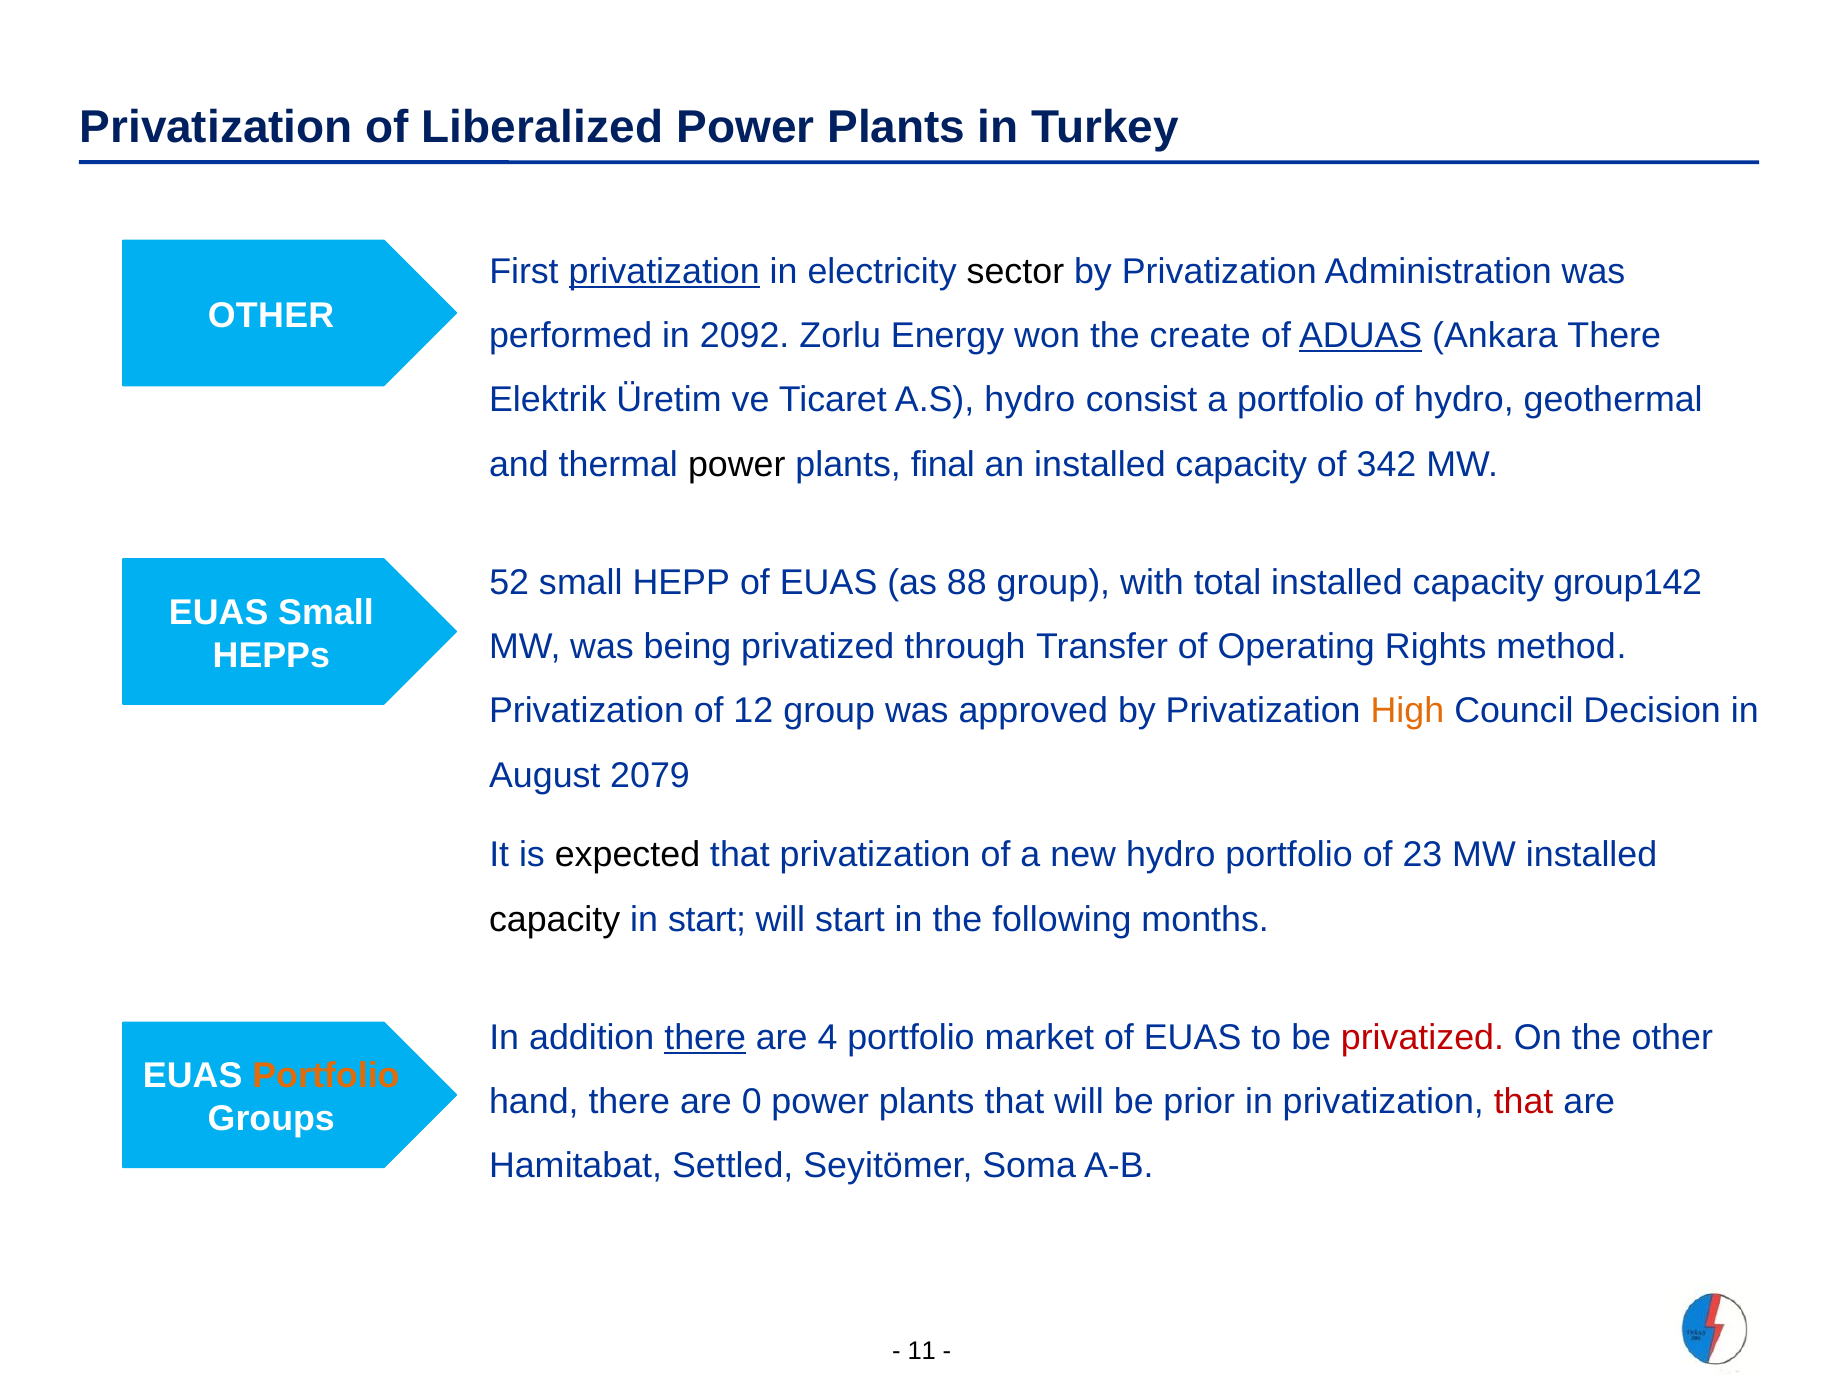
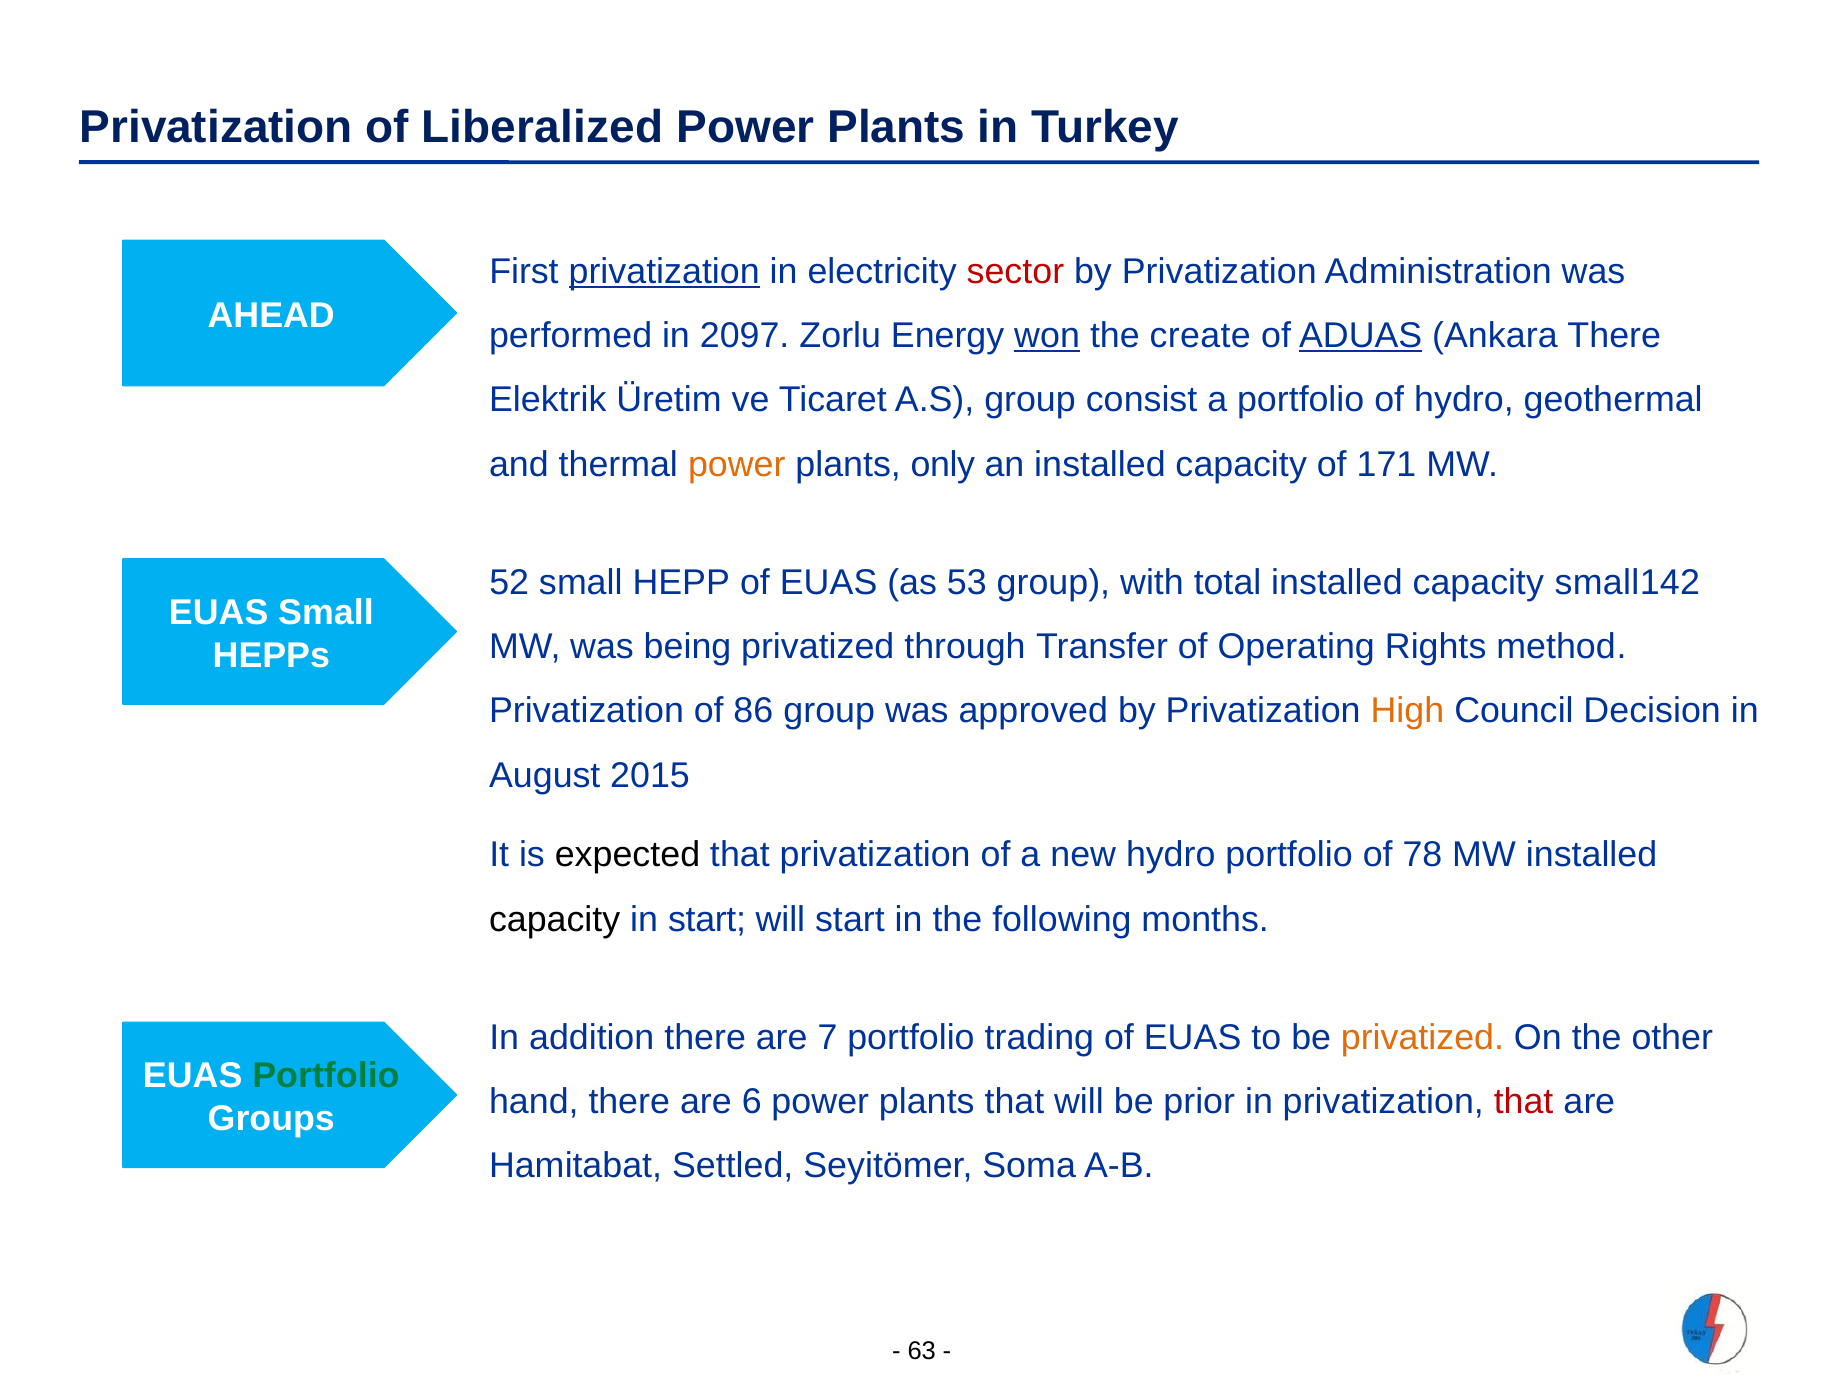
sector colour: black -> red
OTHER at (271, 315): OTHER -> AHEAD
2092: 2092 -> 2097
won underline: none -> present
A.S hydro: hydro -> group
power at (737, 465) colour: black -> orange
final: final -> only
342: 342 -> 171
88: 88 -> 53
group142: group142 -> small142
12: 12 -> 86
2079: 2079 -> 2015
23: 23 -> 78
there at (705, 1038) underline: present -> none
4: 4 -> 7
market: market -> trading
privatized at (1422, 1038) colour: red -> orange
Portfolio at (326, 1076) colour: orange -> green
0: 0 -> 6
11: 11 -> 63
